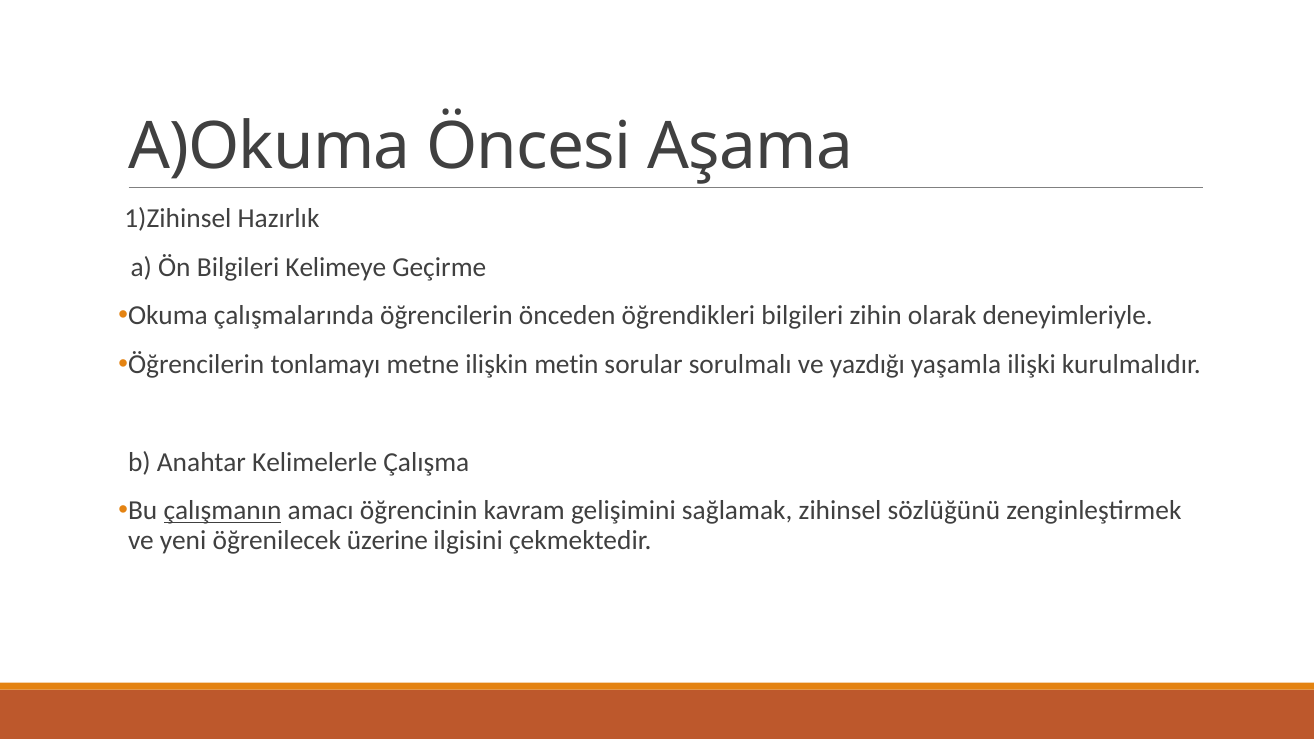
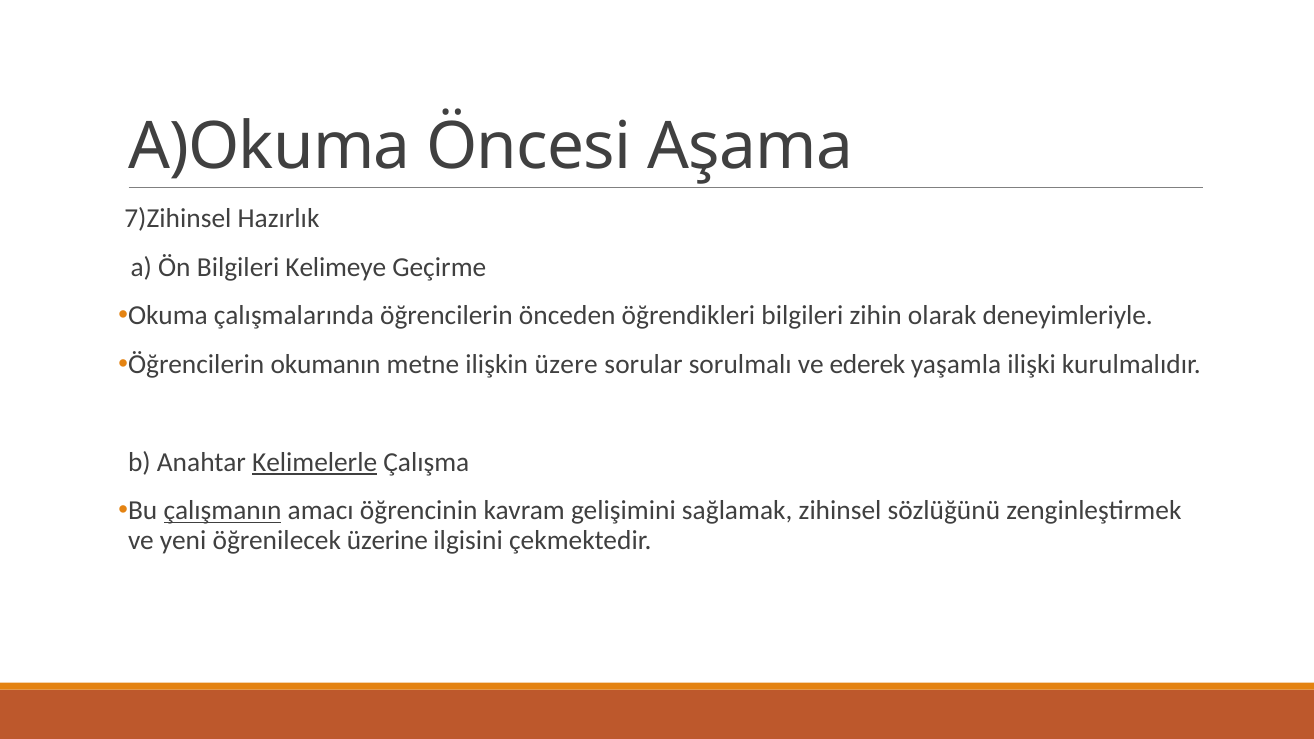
1)Zihinsel: 1)Zihinsel -> 7)Zihinsel
tonlamayı: tonlamayı -> okumanın
metin: metin -> üzere
yazdığı: yazdığı -> ederek
Kelimelerle underline: none -> present
